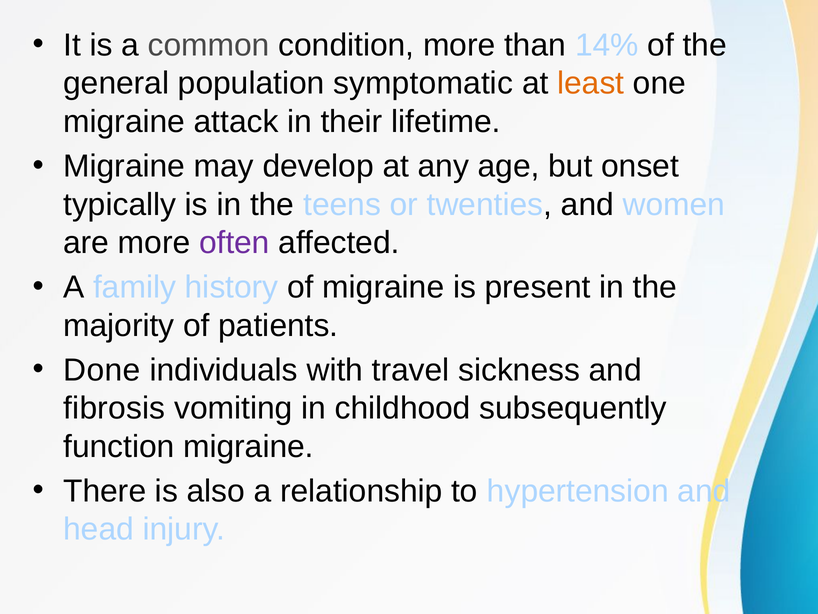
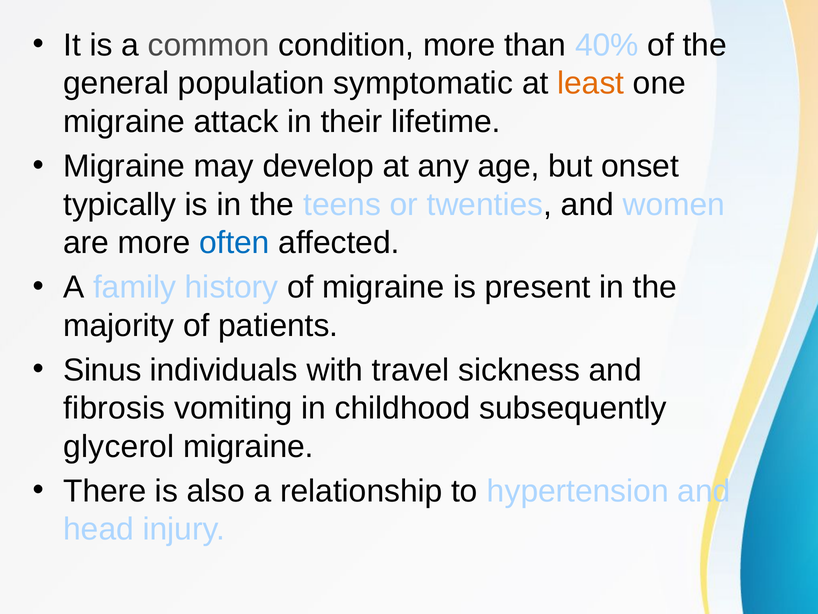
14%: 14% -> 40%
often colour: purple -> blue
Done: Done -> Sinus
function: function -> glycerol
